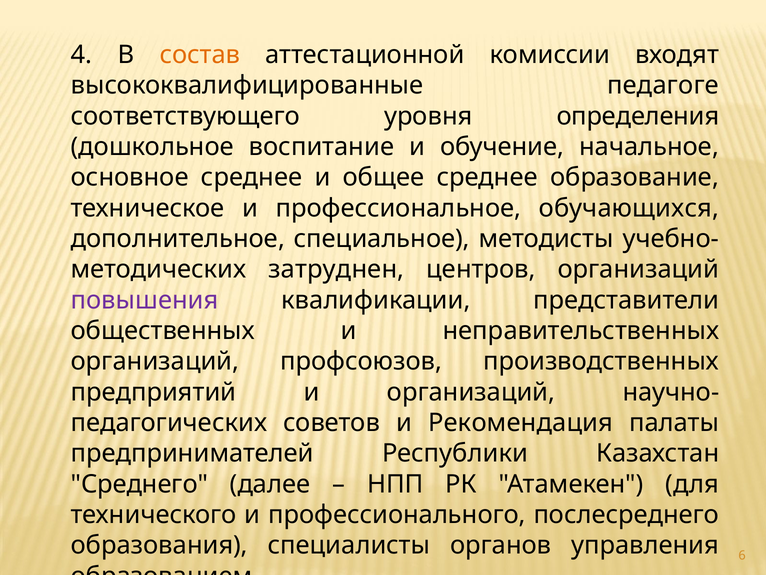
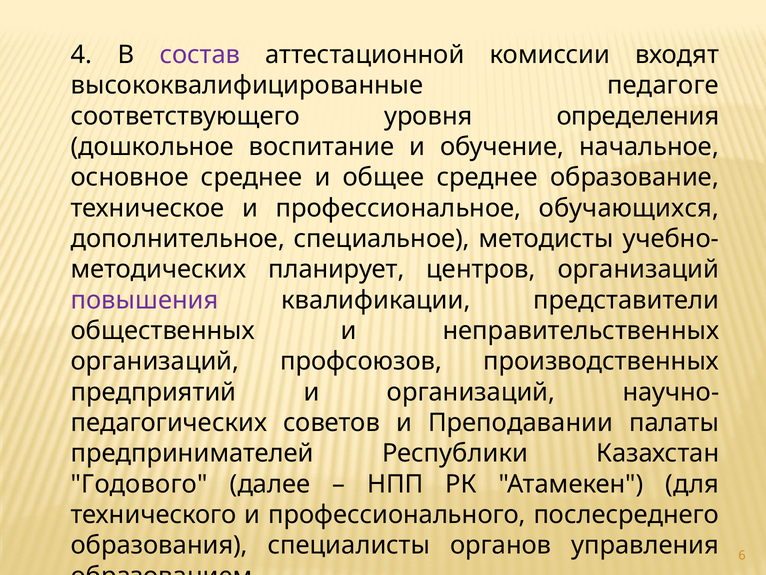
состав colour: orange -> purple
затруднен: затруднен -> планирует
Рекомендация: Рекомендация -> Преподавании
Среднего: Среднего -> Годового
